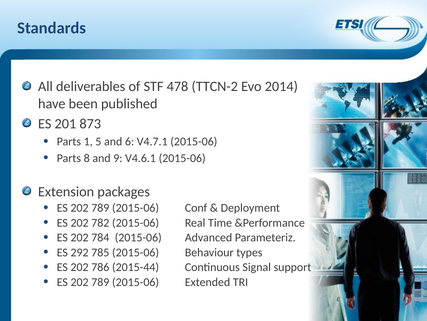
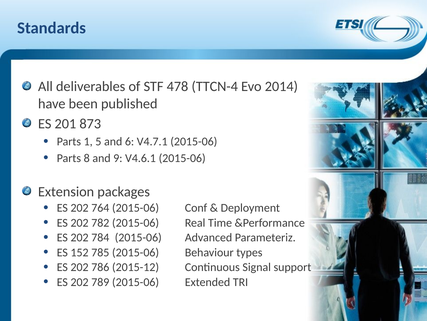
TTCN-2: TTCN-2 -> TTCN-4
789 at (100, 207): 789 -> 764
292: 292 -> 152
2015-44: 2015-44 -> 2015-12
